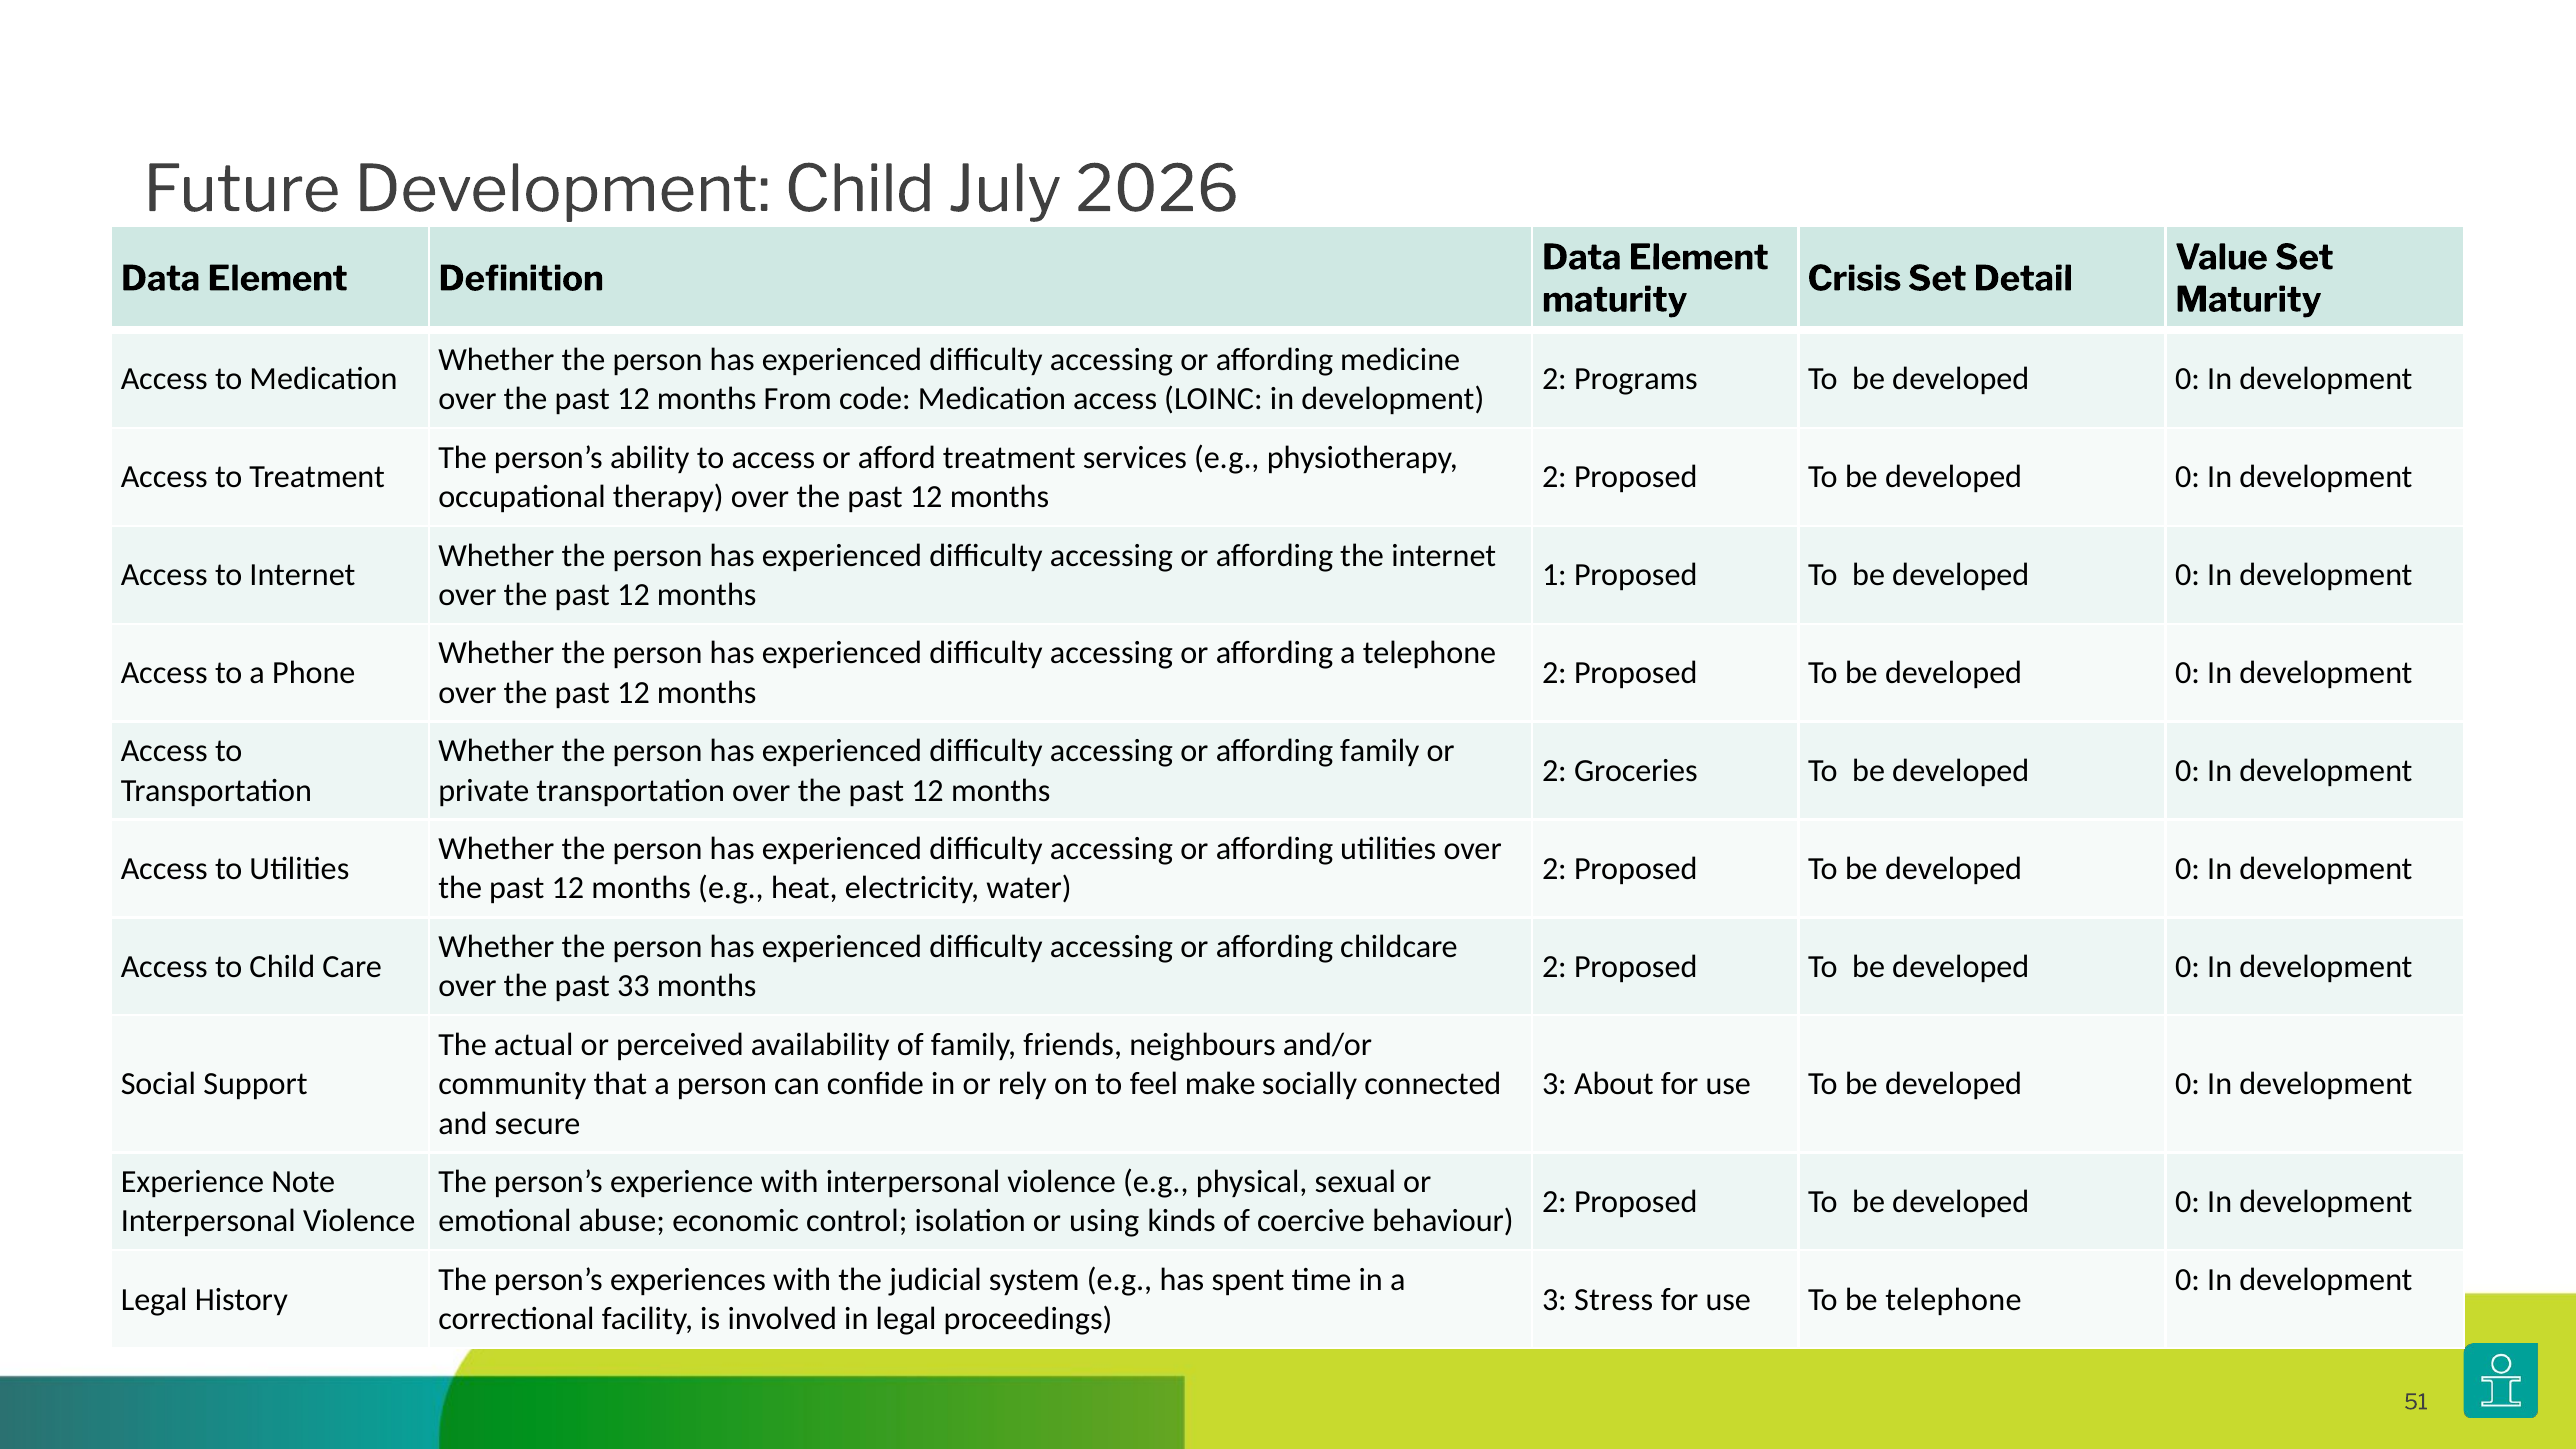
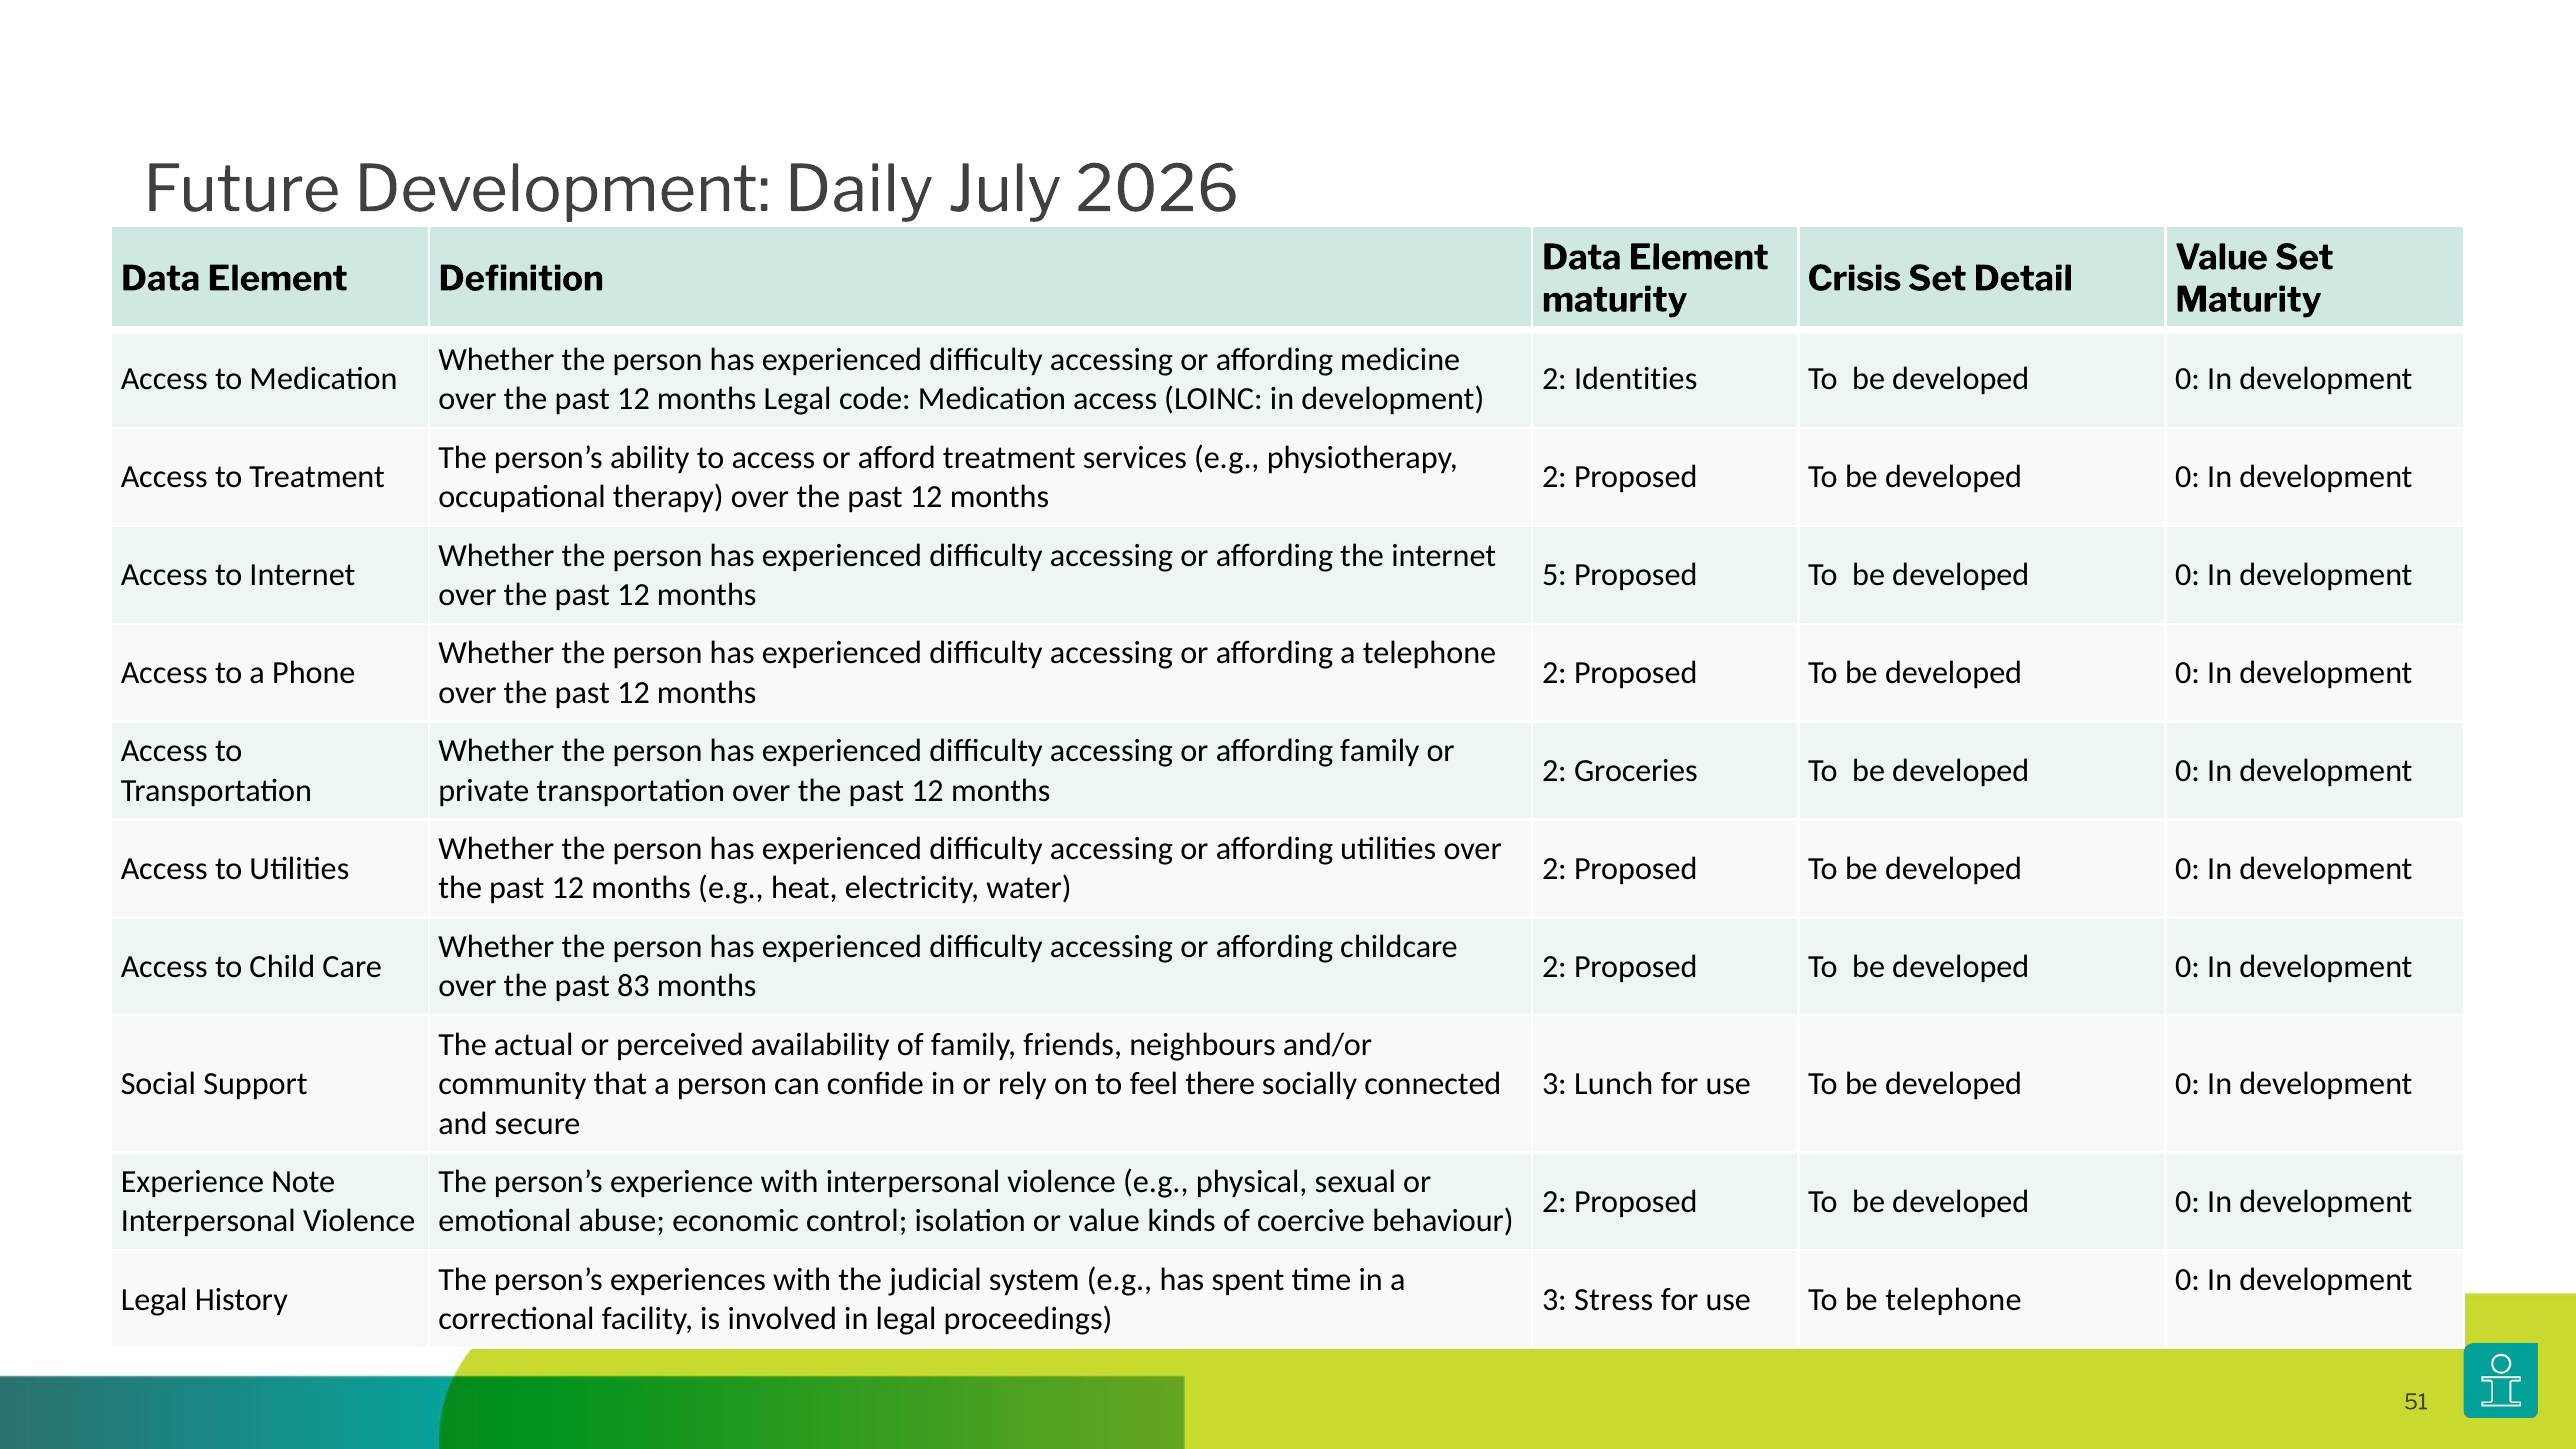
Development Child: Child -> Daily
Programs: Programs -> Identities
months From: From -> Legal
1: 1 -> 5
33: 33 -> 83
make: make -> there
About: About -> Lunch
or using: using -> value
